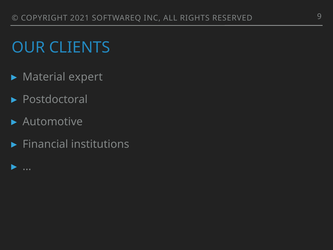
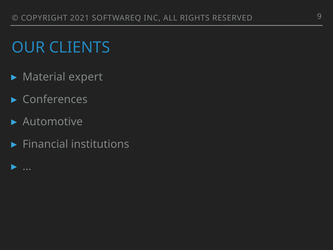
Postdoctoral: Postdoctoral -> Conferences
